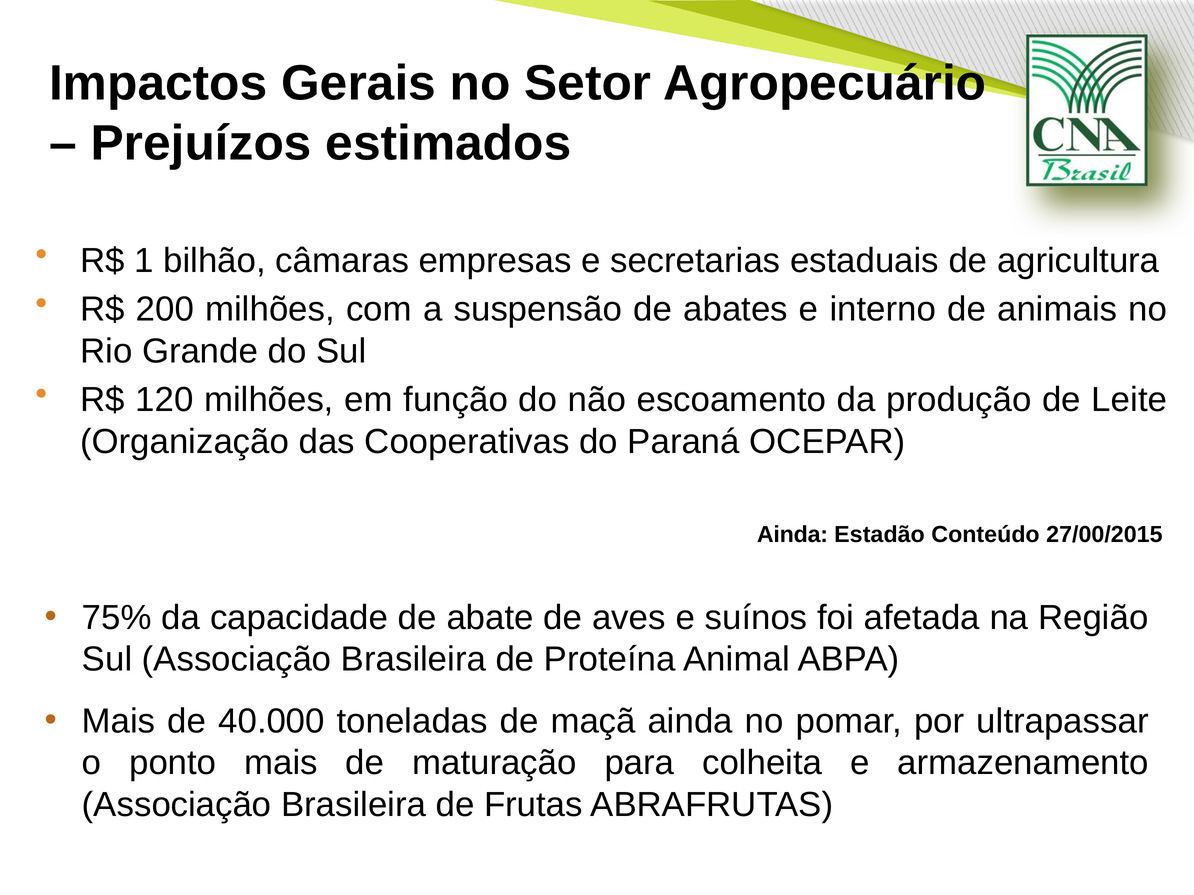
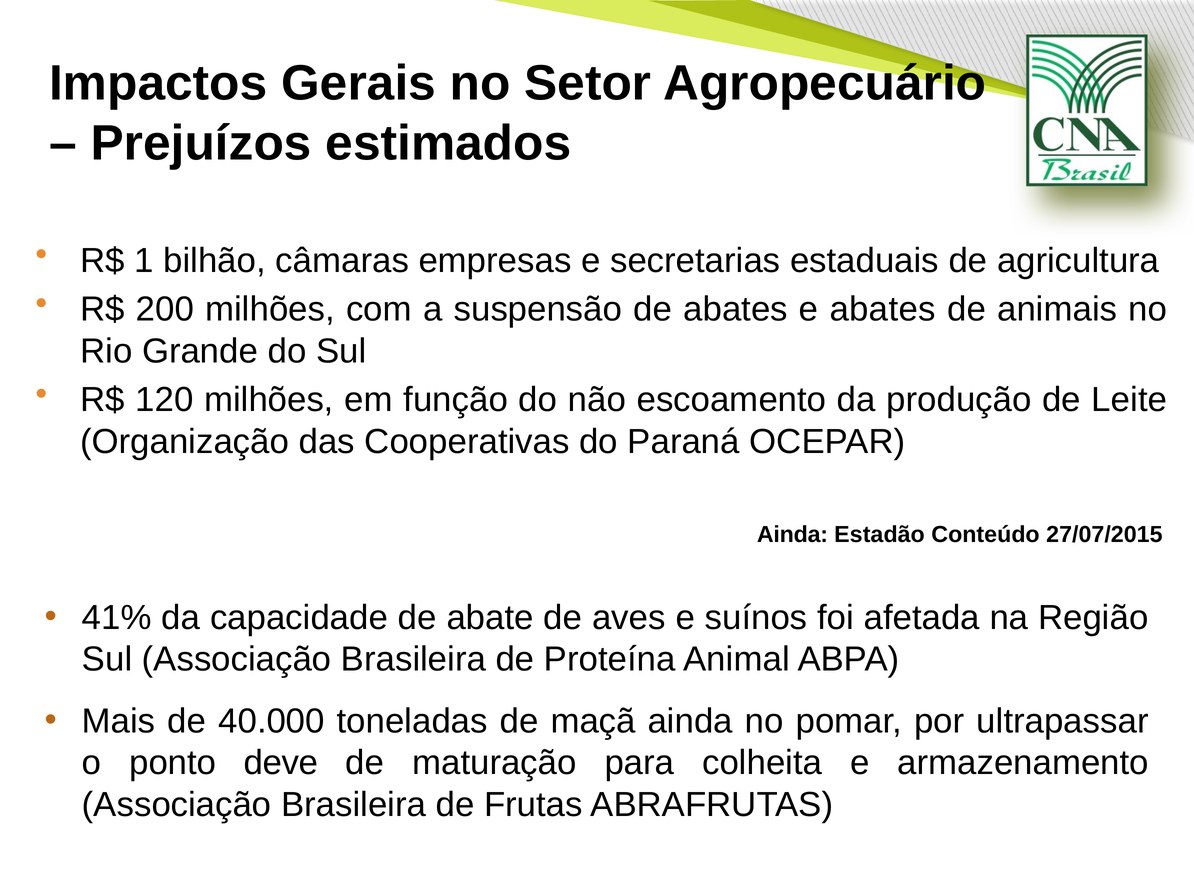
e interno: interno -> abates
27/00/2015: 27/00/2015 -> 27/07/2015
75%: 75% -> 41%
ponto mais: mais -> deve
